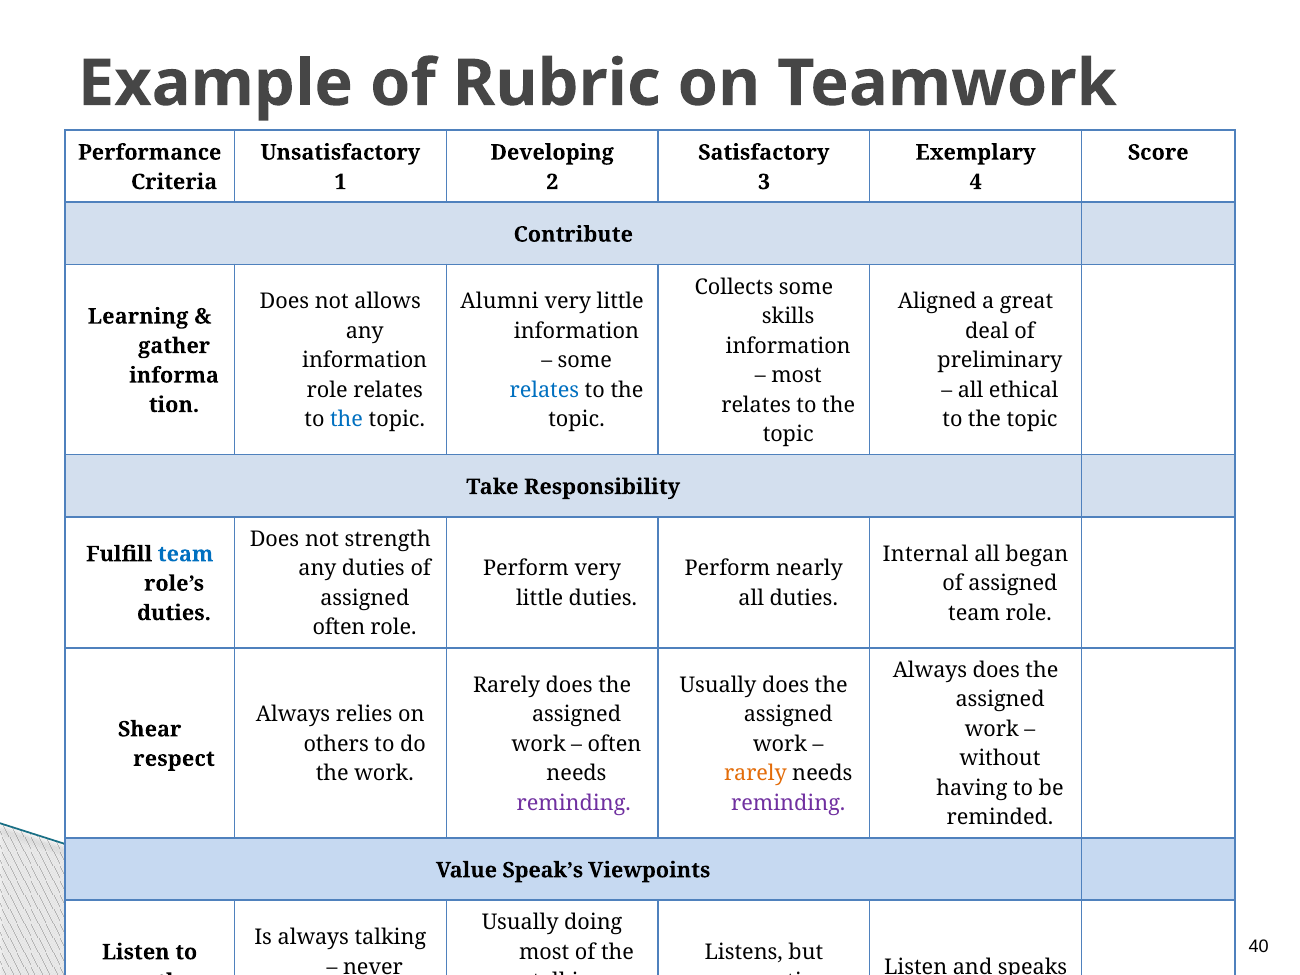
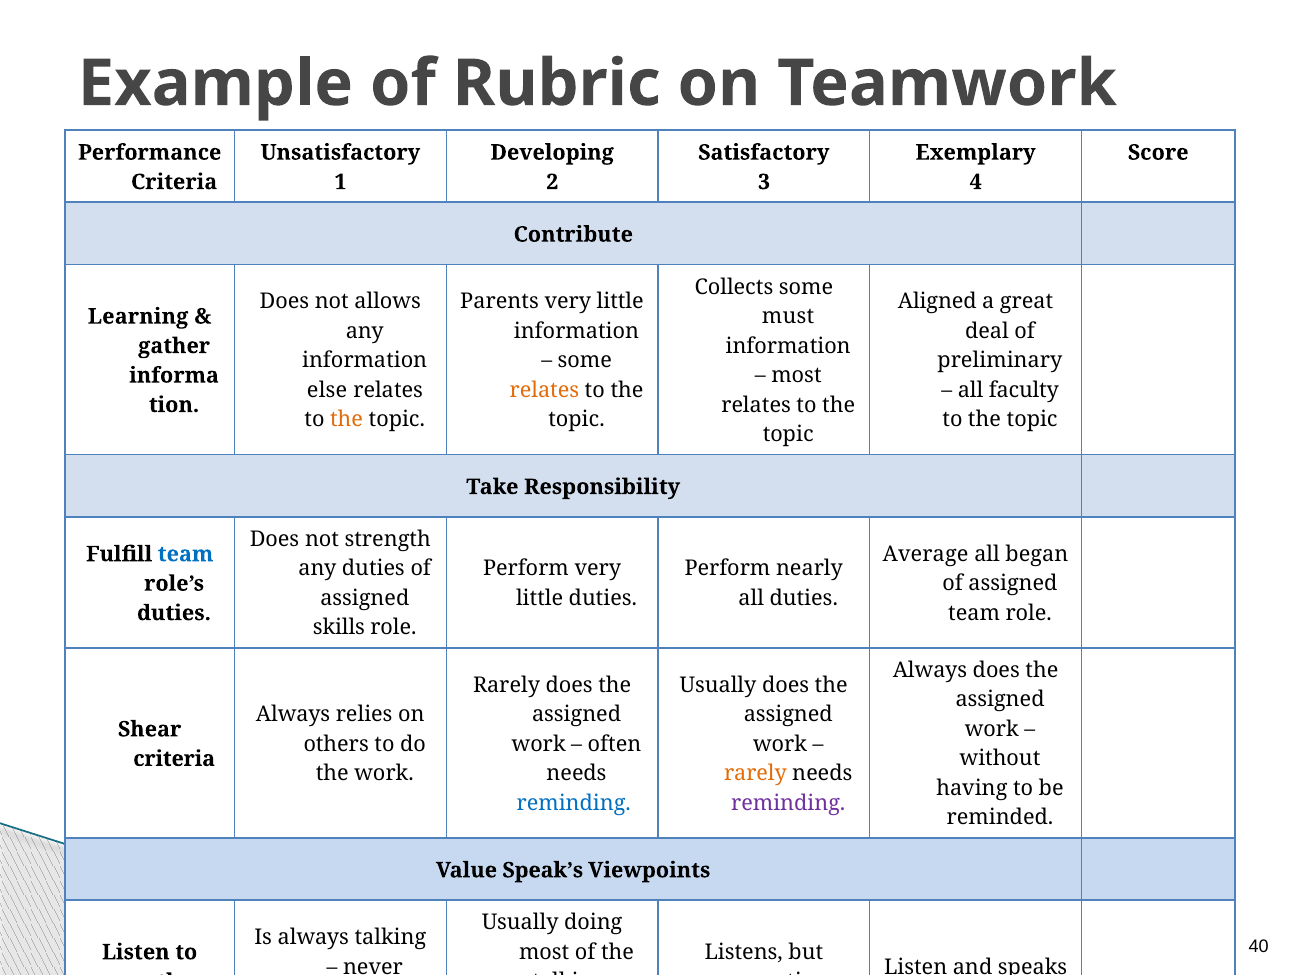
Alumni: Alumni -> Parents
skills: skills -> must
role at (327, 390): role -> else
relates at (544, 390) colour: blue -> orange
ethical: ethical -> faculty
the at (347, 420) colour: blue -> orange
Internal at (926, 554): Internal -> Average
often at (339, 628): often -> skills
respect at (174, 759): respect -> criteria
reminding at (574, 803) colour: purple -> blue
